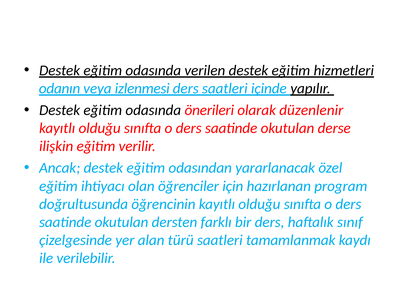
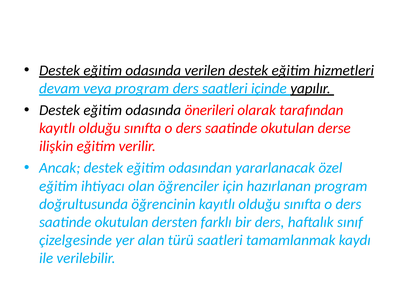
odanın: odanın -> devam
veya izlenmesi: izlenmesi -> program
düzenlenir: düzenlenir -> tarafından
